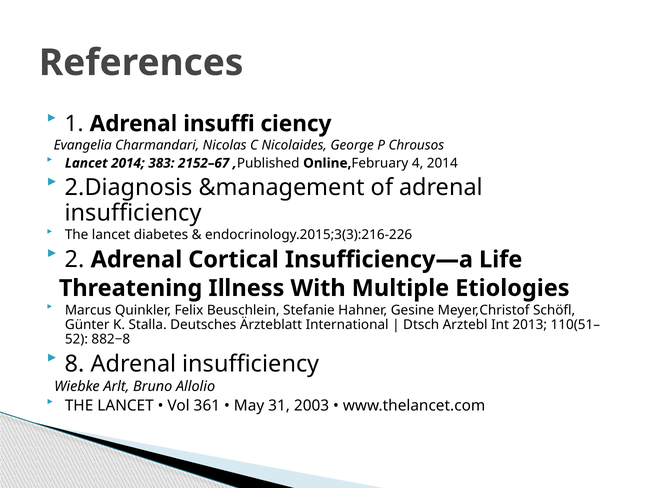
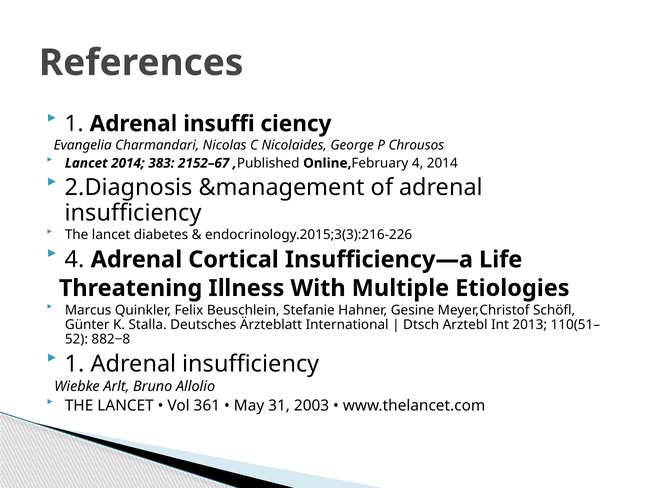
2 at (75, 259): 2 -> 4
8 at (75, 364): 8 -> 1
